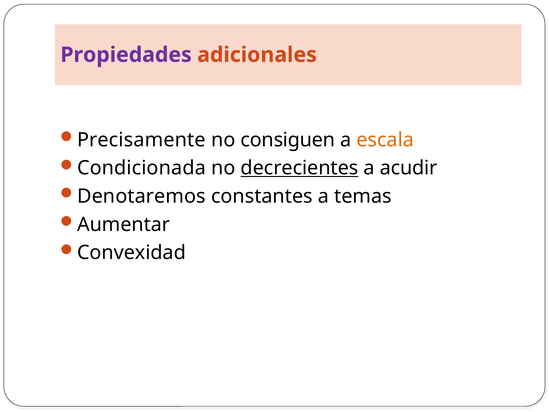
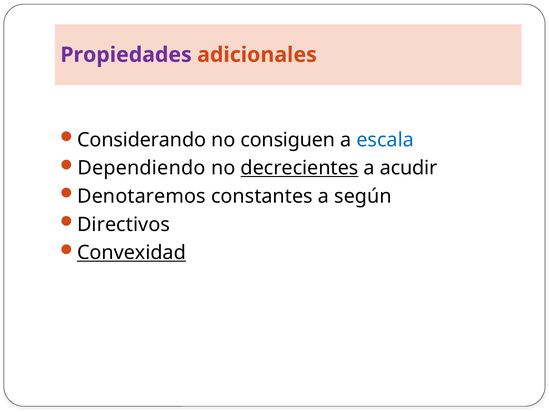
Precisamente: Precisamente -> Considerando
escala colour: orange -> blue
Condicionada: Condicionada -> Dependiendo
temas: temas -> según
Aumentar: Aumentar -> Directivos
Convexidad underline: none -> present
